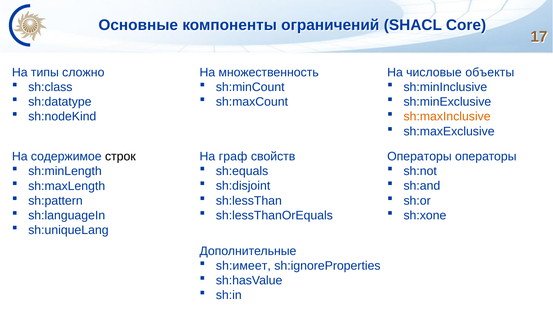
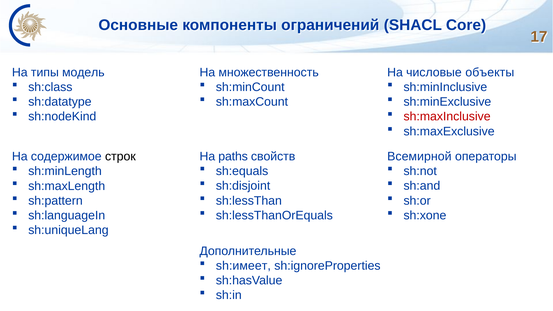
сложно: сложно -> модель
sh:maxInclusive colour: orange -> red
граф: граф -> paths
Операторы at (419, 157): Операторы -> Всемирной
